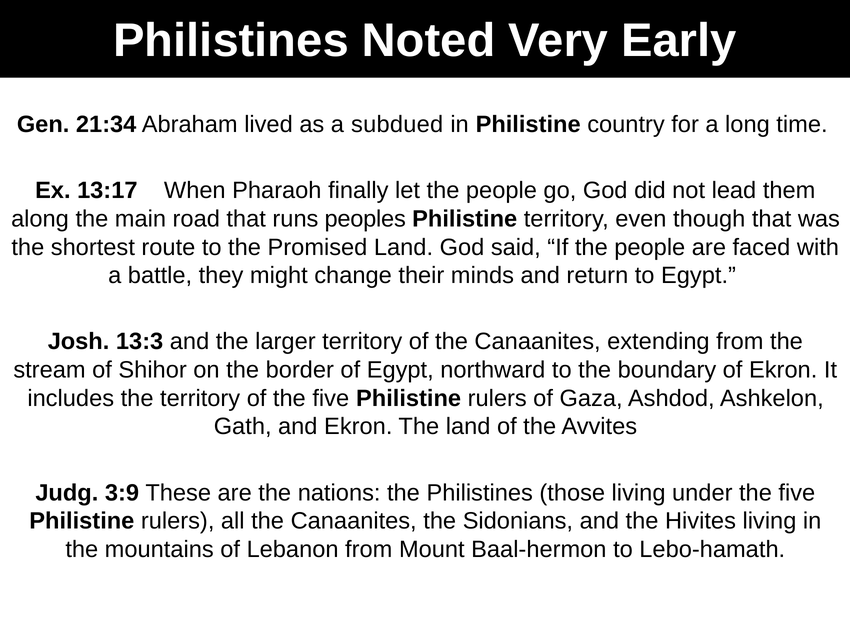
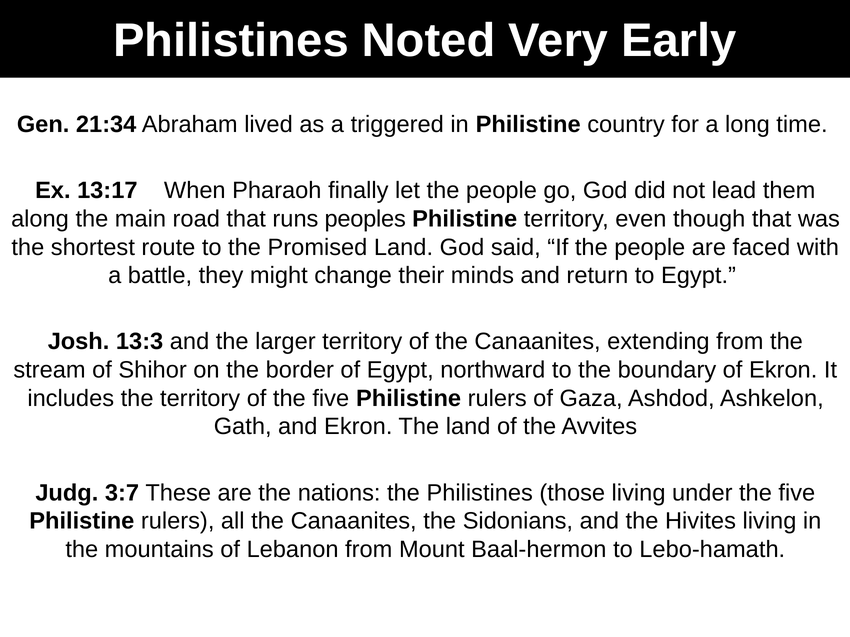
subdued: subdued -> triggered
3:9: 3:9 -> 3:7
